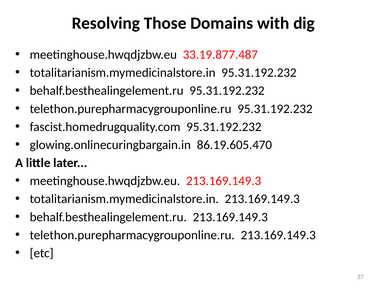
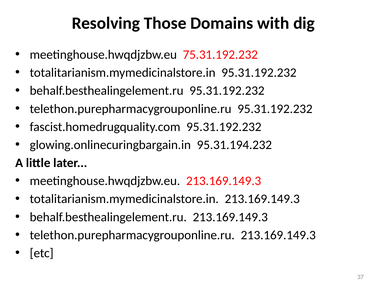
33.19.877.487: 33.19.877.487 -> 75.31.192.232
86.19.605.470: 86.19.605.470 -> 95.31.194.232
